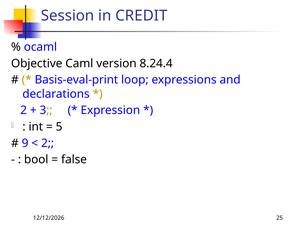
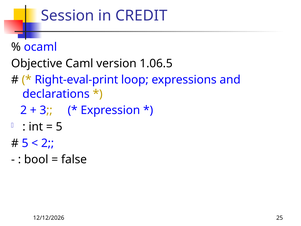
8.24.4: 8.24.4 -> 1.06.5
Basis-eval-print: Basis-eval-print -> Right-eval-print
9 at (25, 143): 9 -> 5
